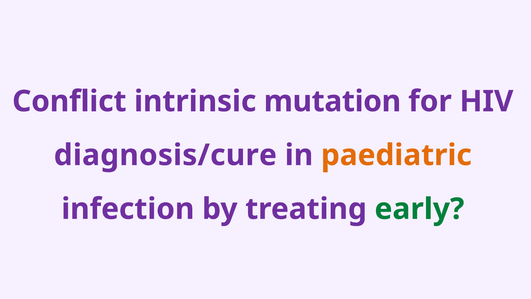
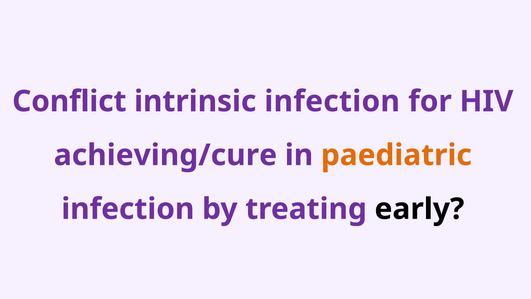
intrinsic mutation: mutation -> infection
diagnosis/cure: diagnosis/cure -> achieving/cure
early colour: green -> black
